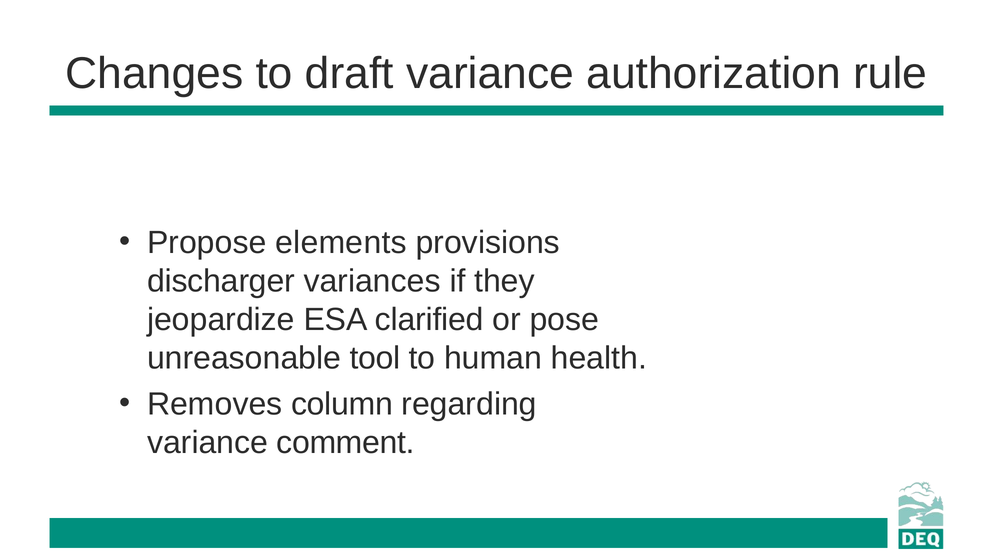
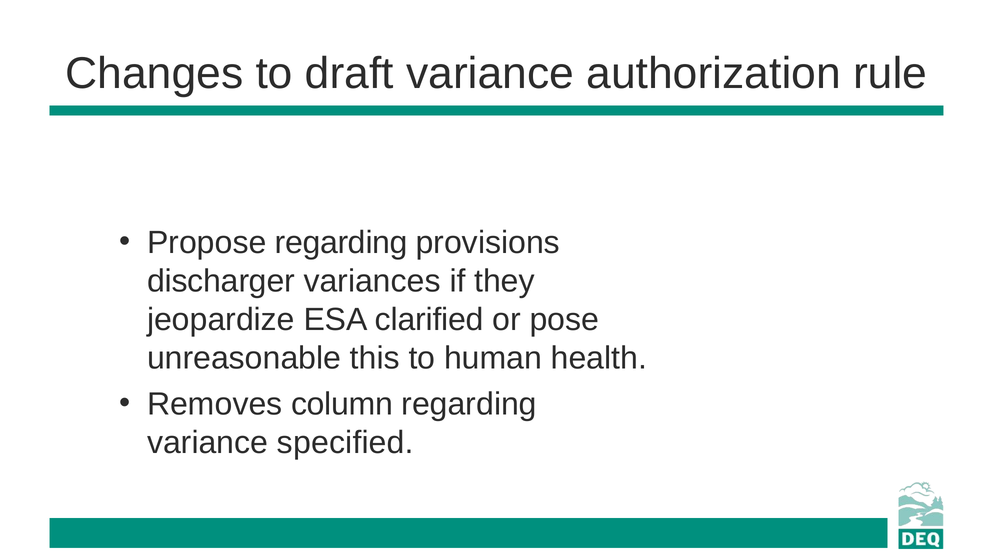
Propose elements: elements -> regarding
tool: tool -> this
comment: comment -> specified
